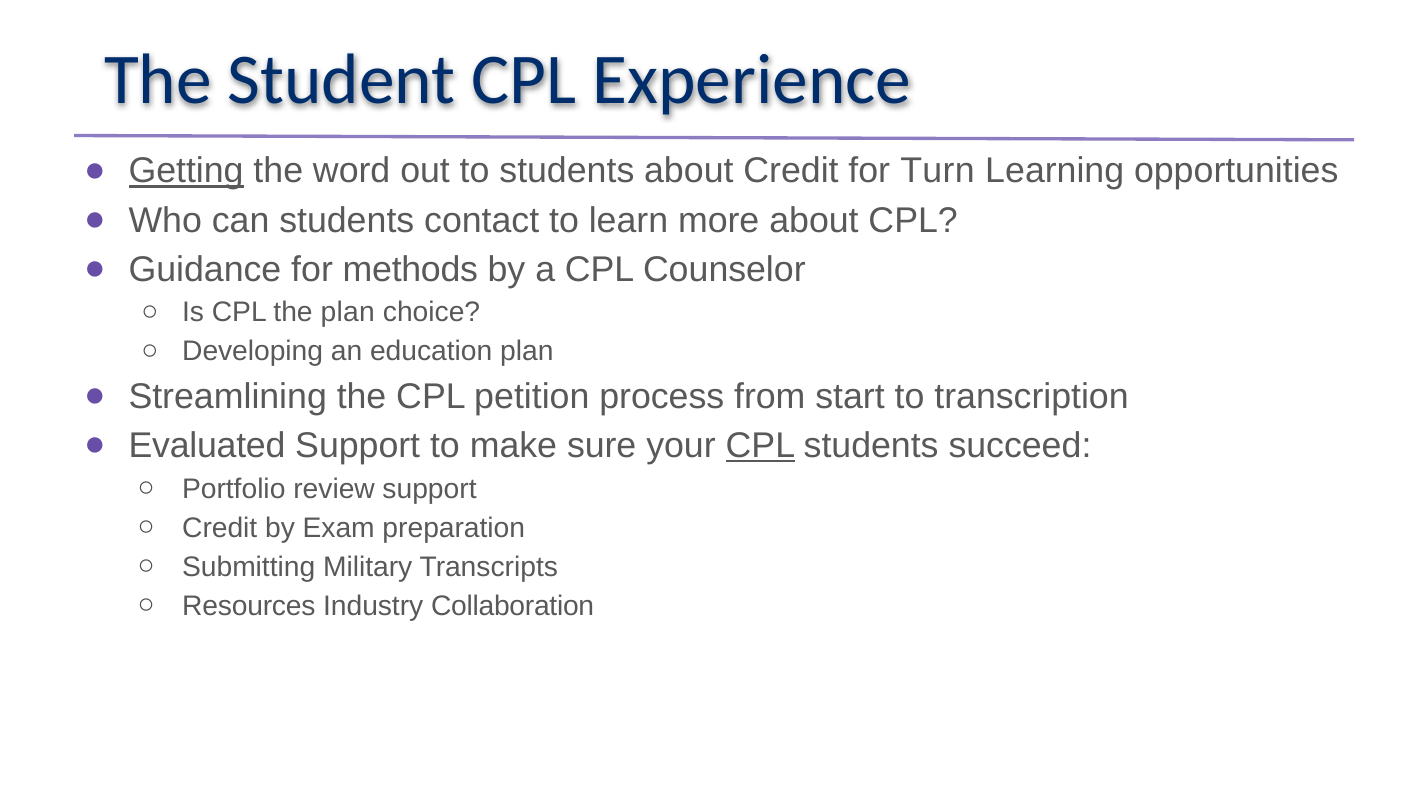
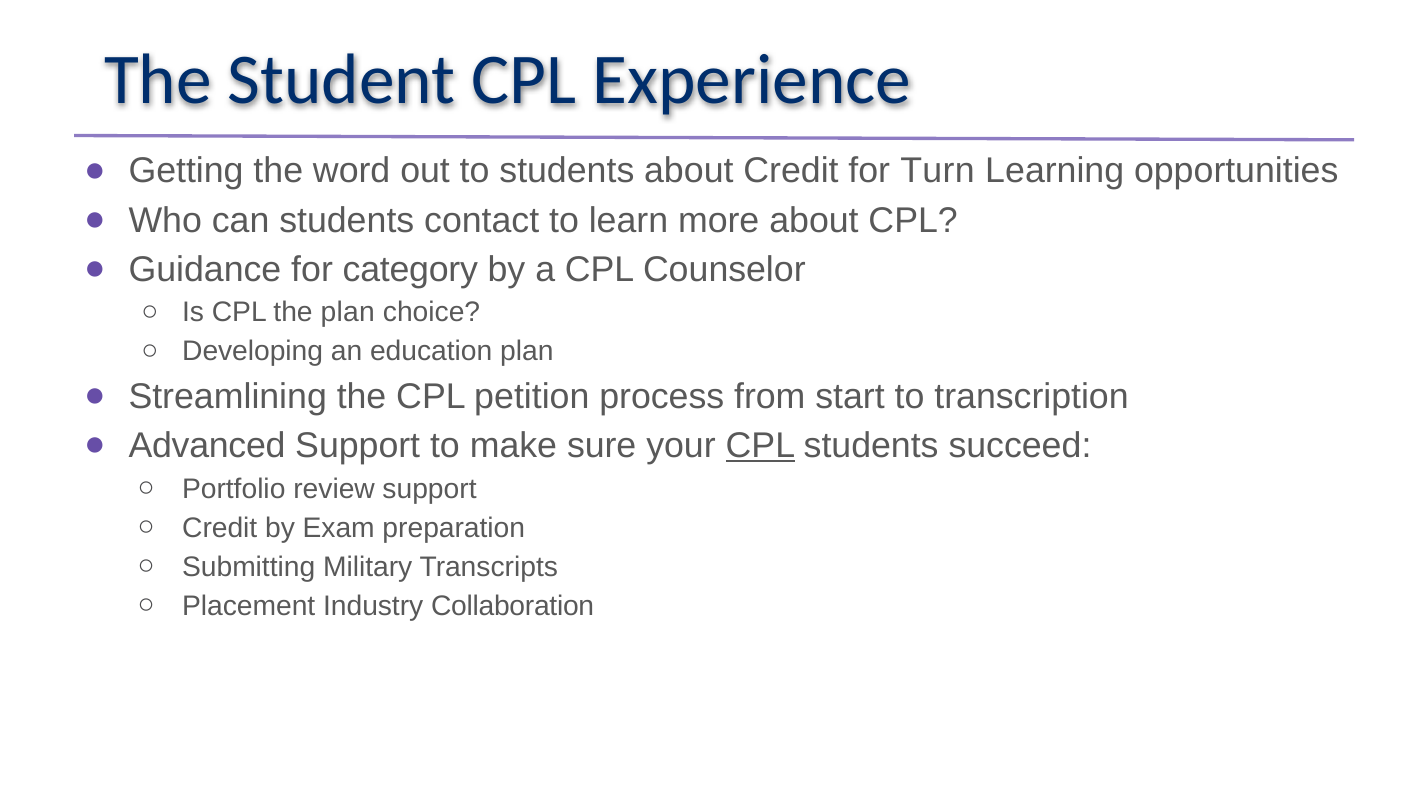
Getting underline: present -> none
methods: methods -> category
Evaluated: Evaluated -> Advanced
Resources: Resources -> Placement
